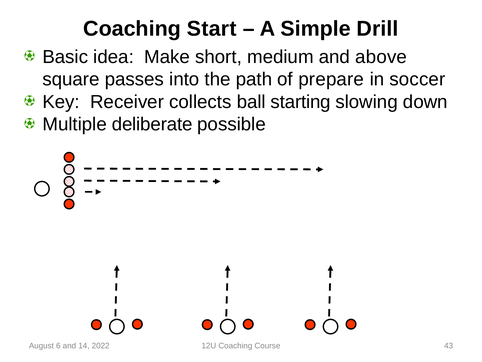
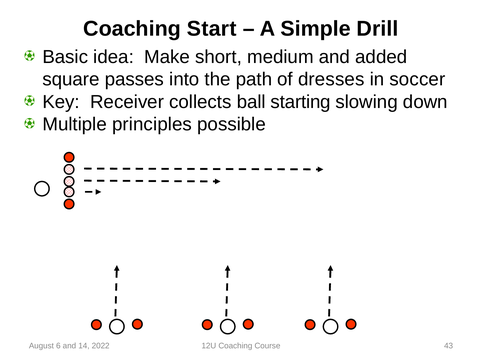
above: above -> added
prepare: prepare -> dresses
deliberate: deliberate -> principles
